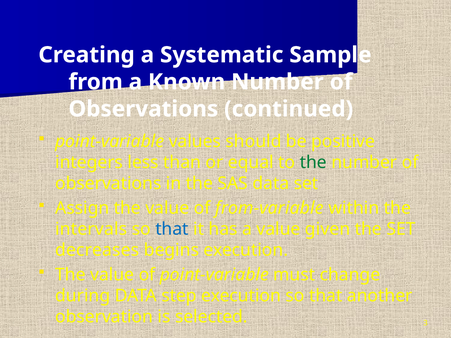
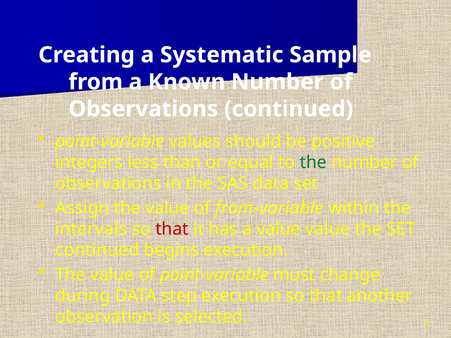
that at (172, 229) colour: blue -> red
value given: given -> value
decreases at (97, 250): decreases -> continued
